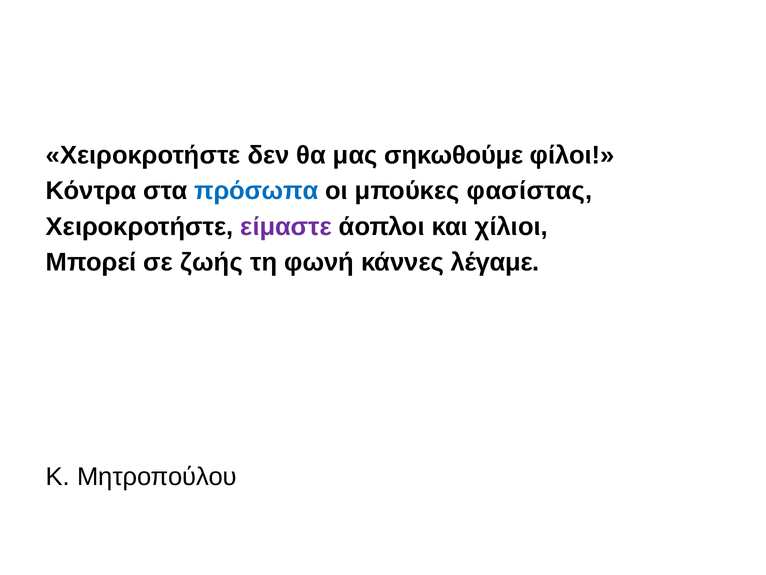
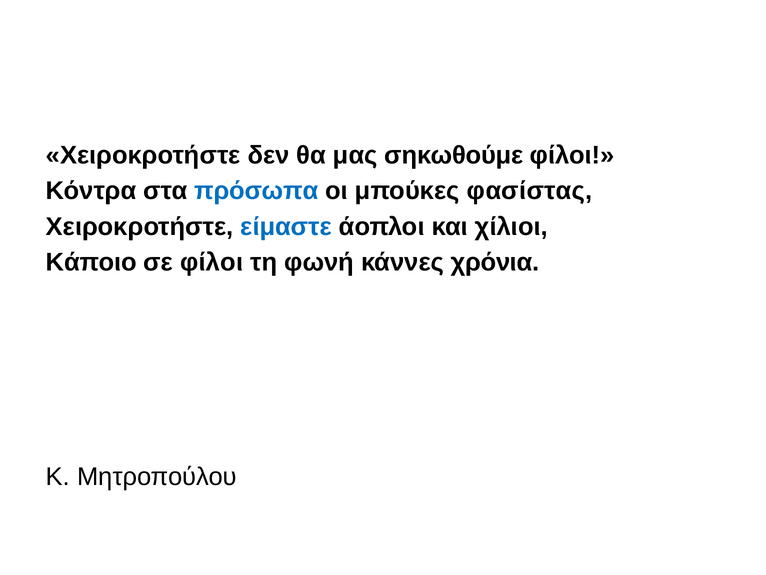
είμαστε colour: purple -> blue
Μπορεί: Μπορεί -> Κάποιο
σε ζωής: ζωής -> φίλοι
λέγαμε: λέγαμε -> χρόνια
